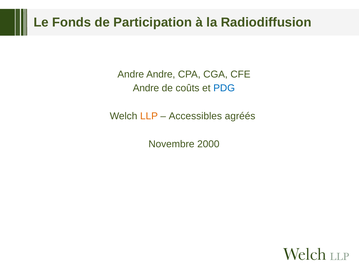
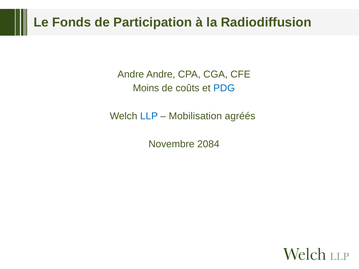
Andre at (146, 88): Andre -> Moins
LLP colour: orange -> blue
Accessibles: Accessibles -> Mobilisation
2000: 2000 -> 2084
